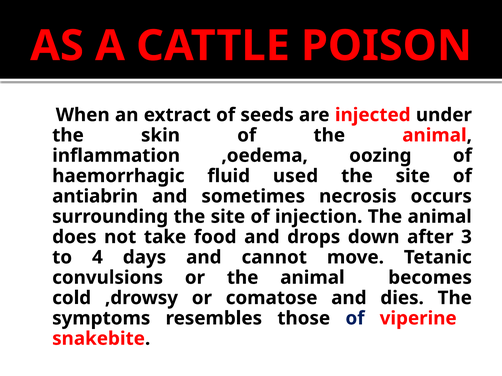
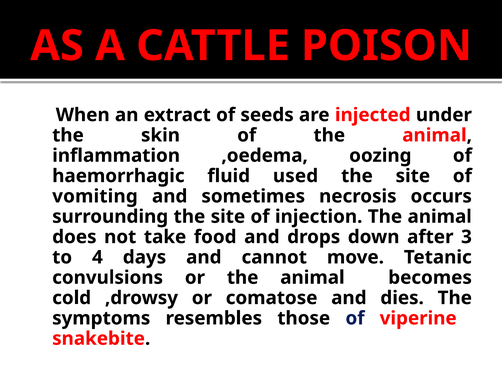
antiabrin: antiabrin -> vomiting
